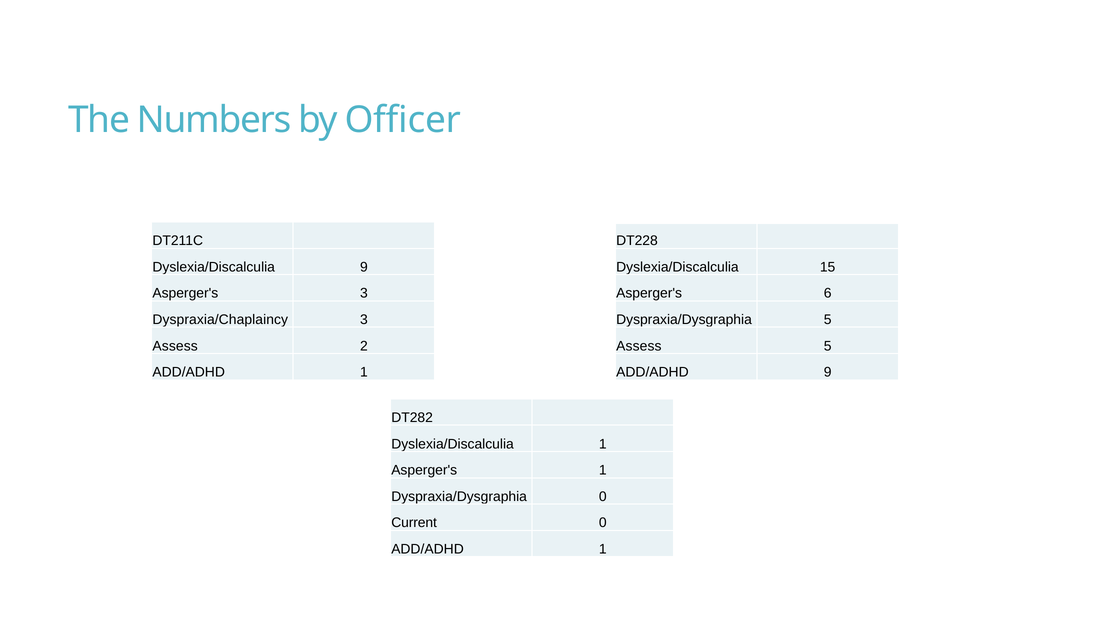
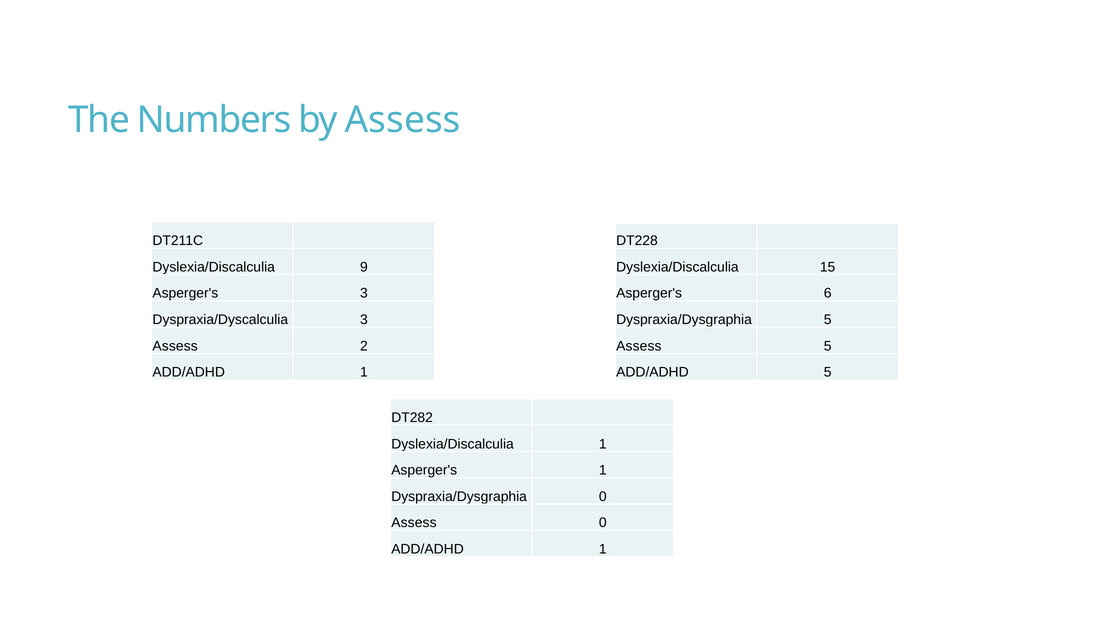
by Officer: Officer -> Assess
Dyspraxia/Chaplaincy: Dyspraxia/Chaplaincy -> Dyspraxia/Dyscalculia
ADD/ADHD 9: 9 -> 5
Current at (414, 523): Current -> Assess
